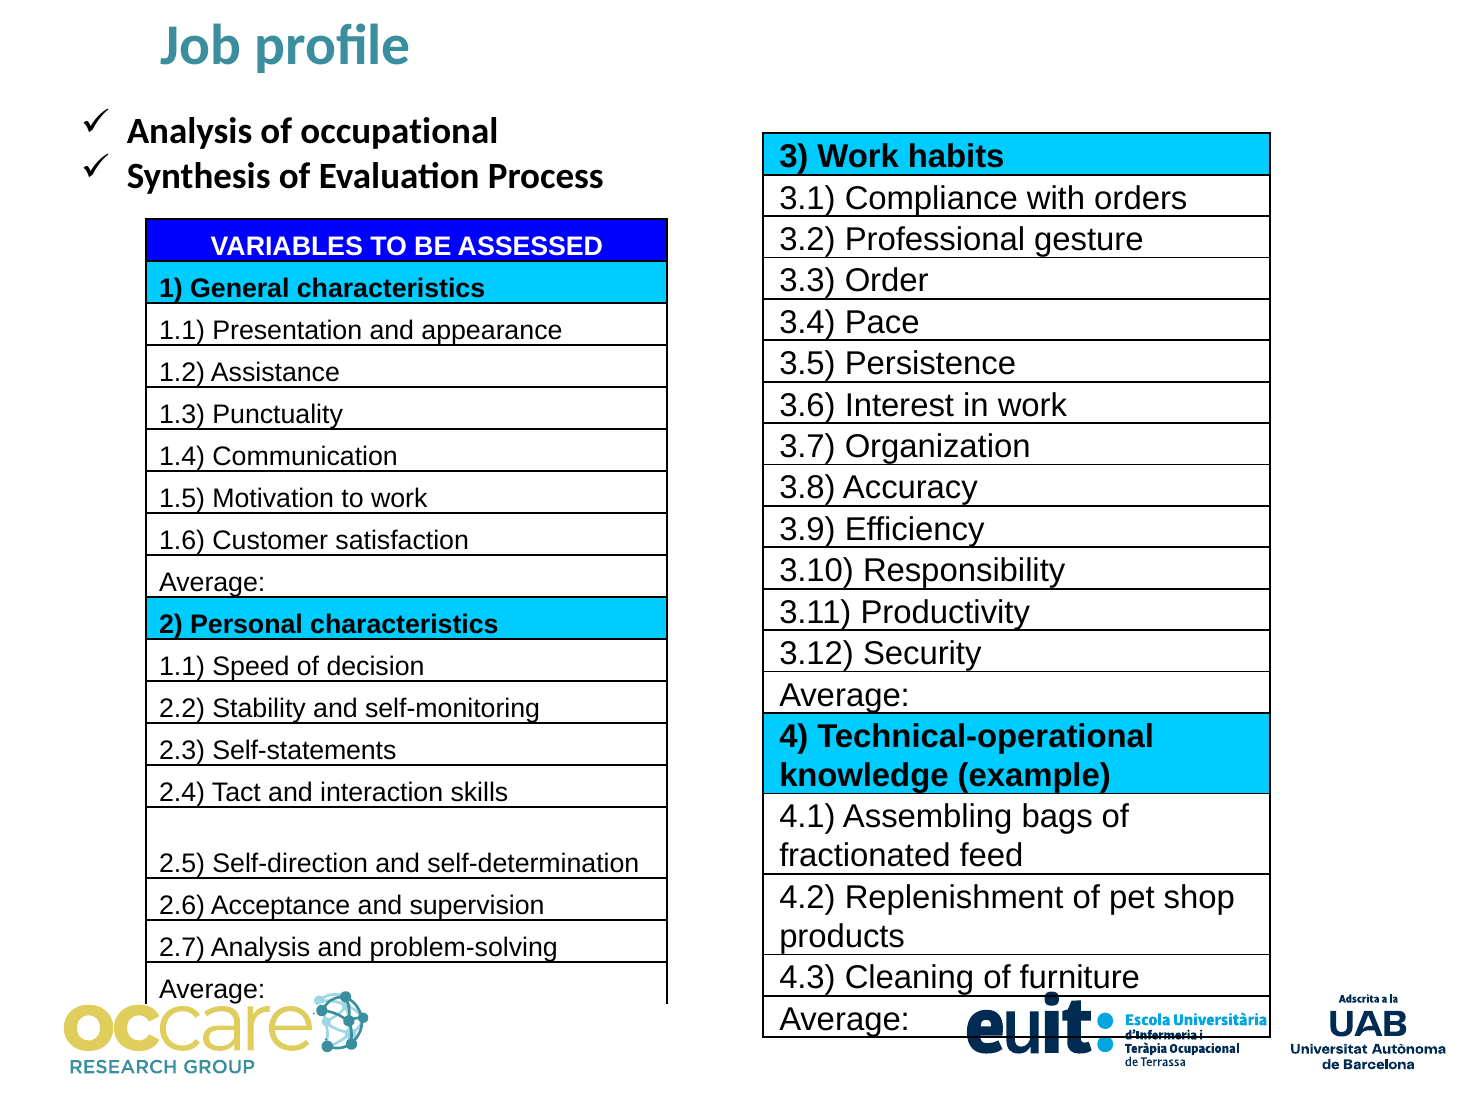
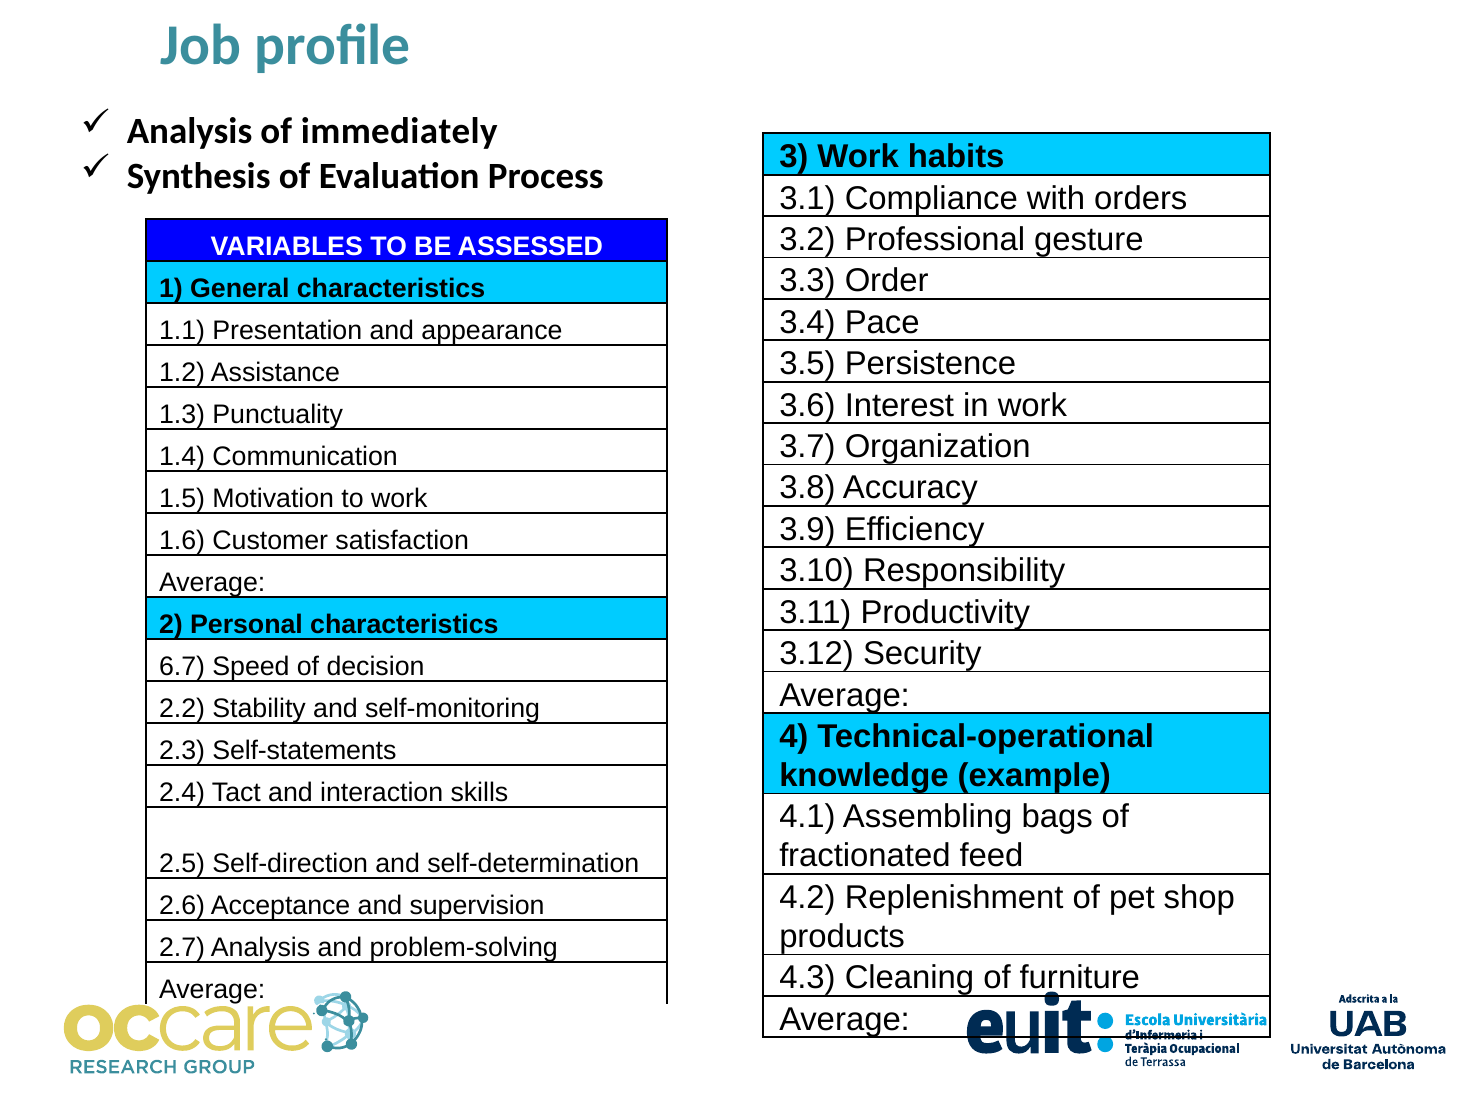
occupational: occupational -> immediately
1.1 at (182, 666): 1.1 -> 6.7
